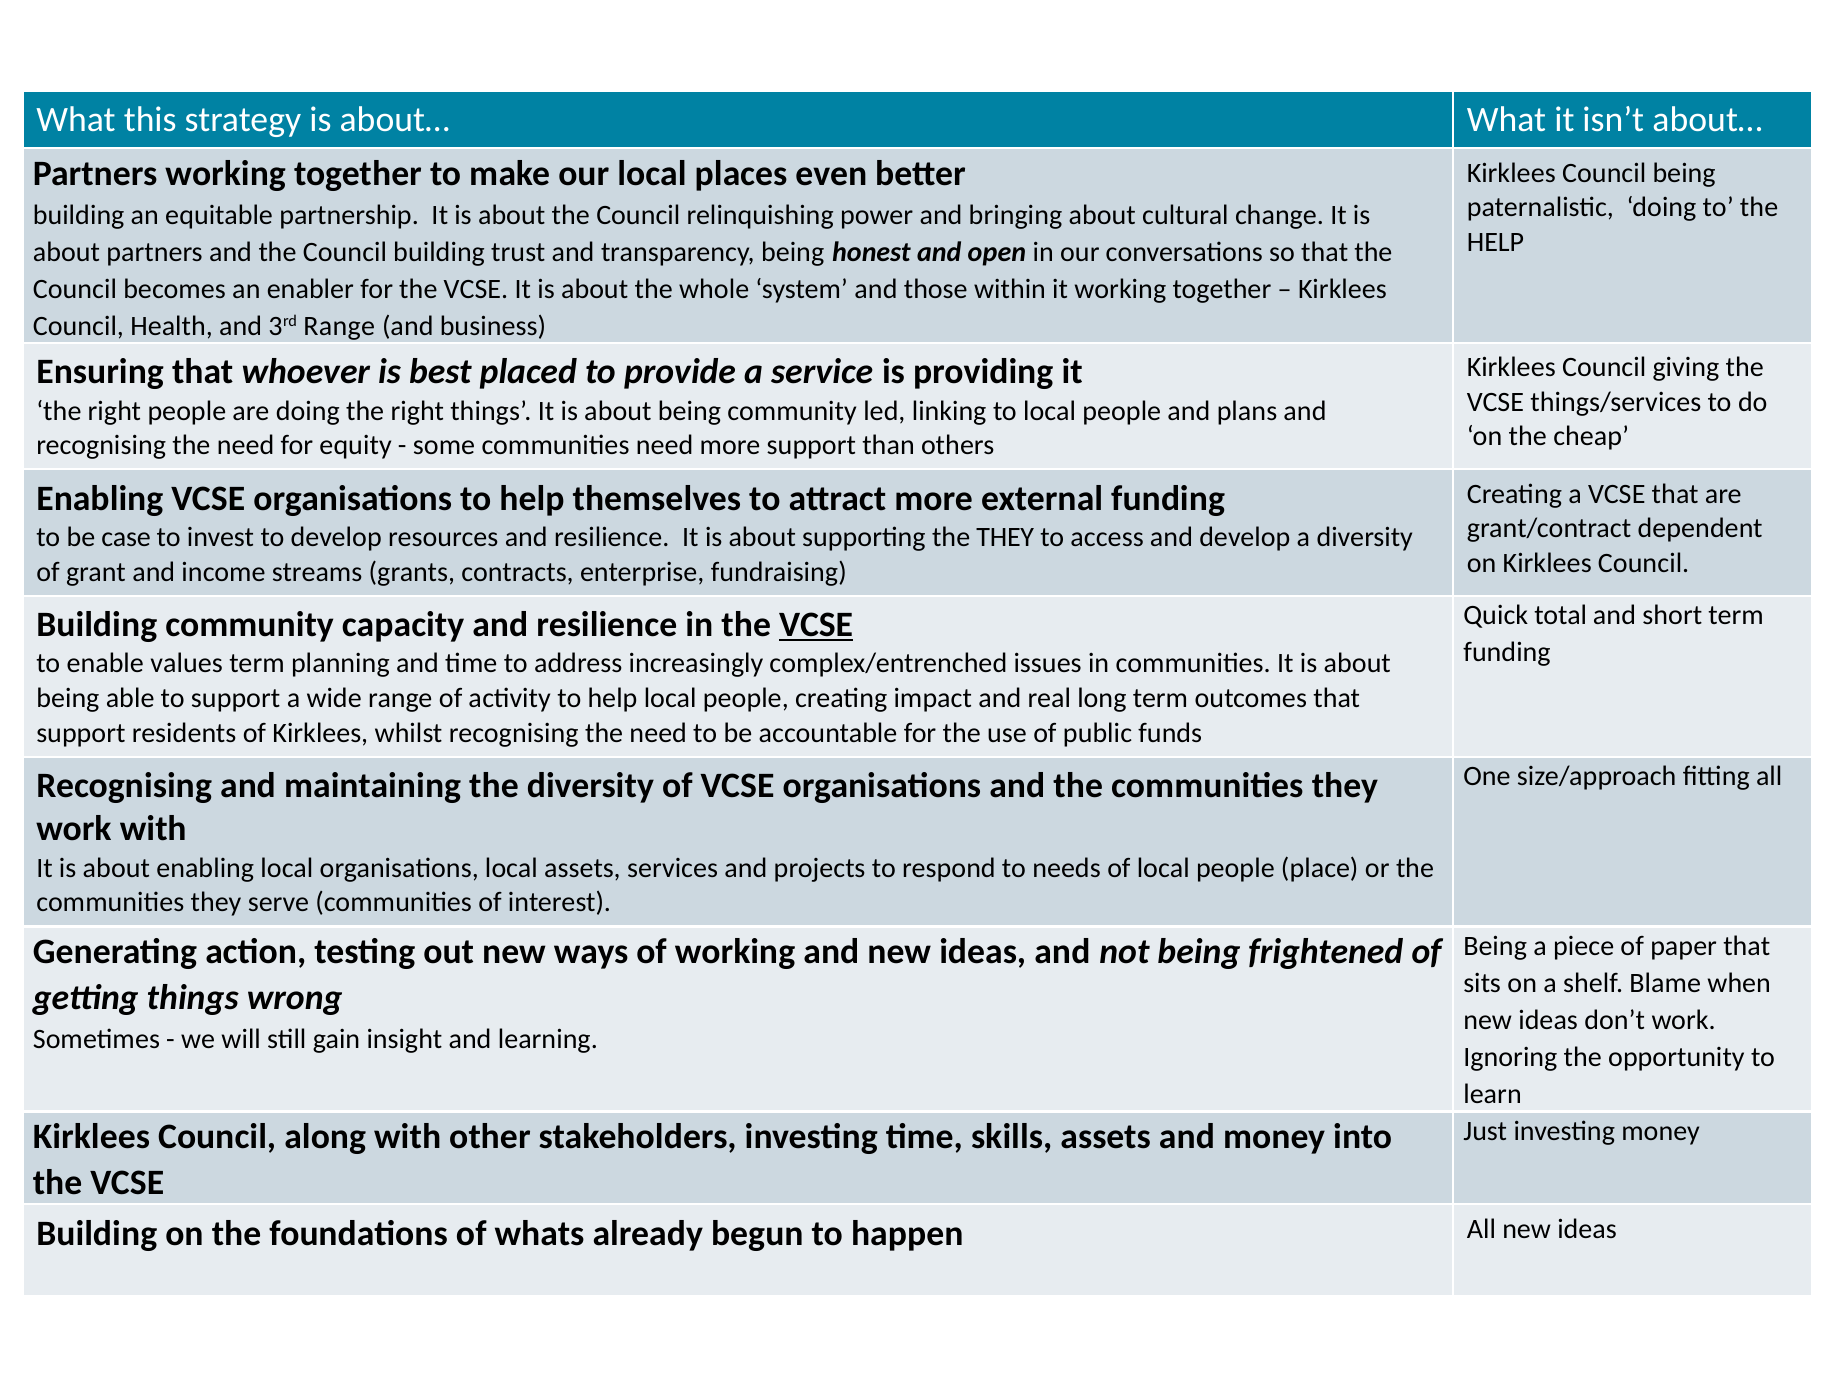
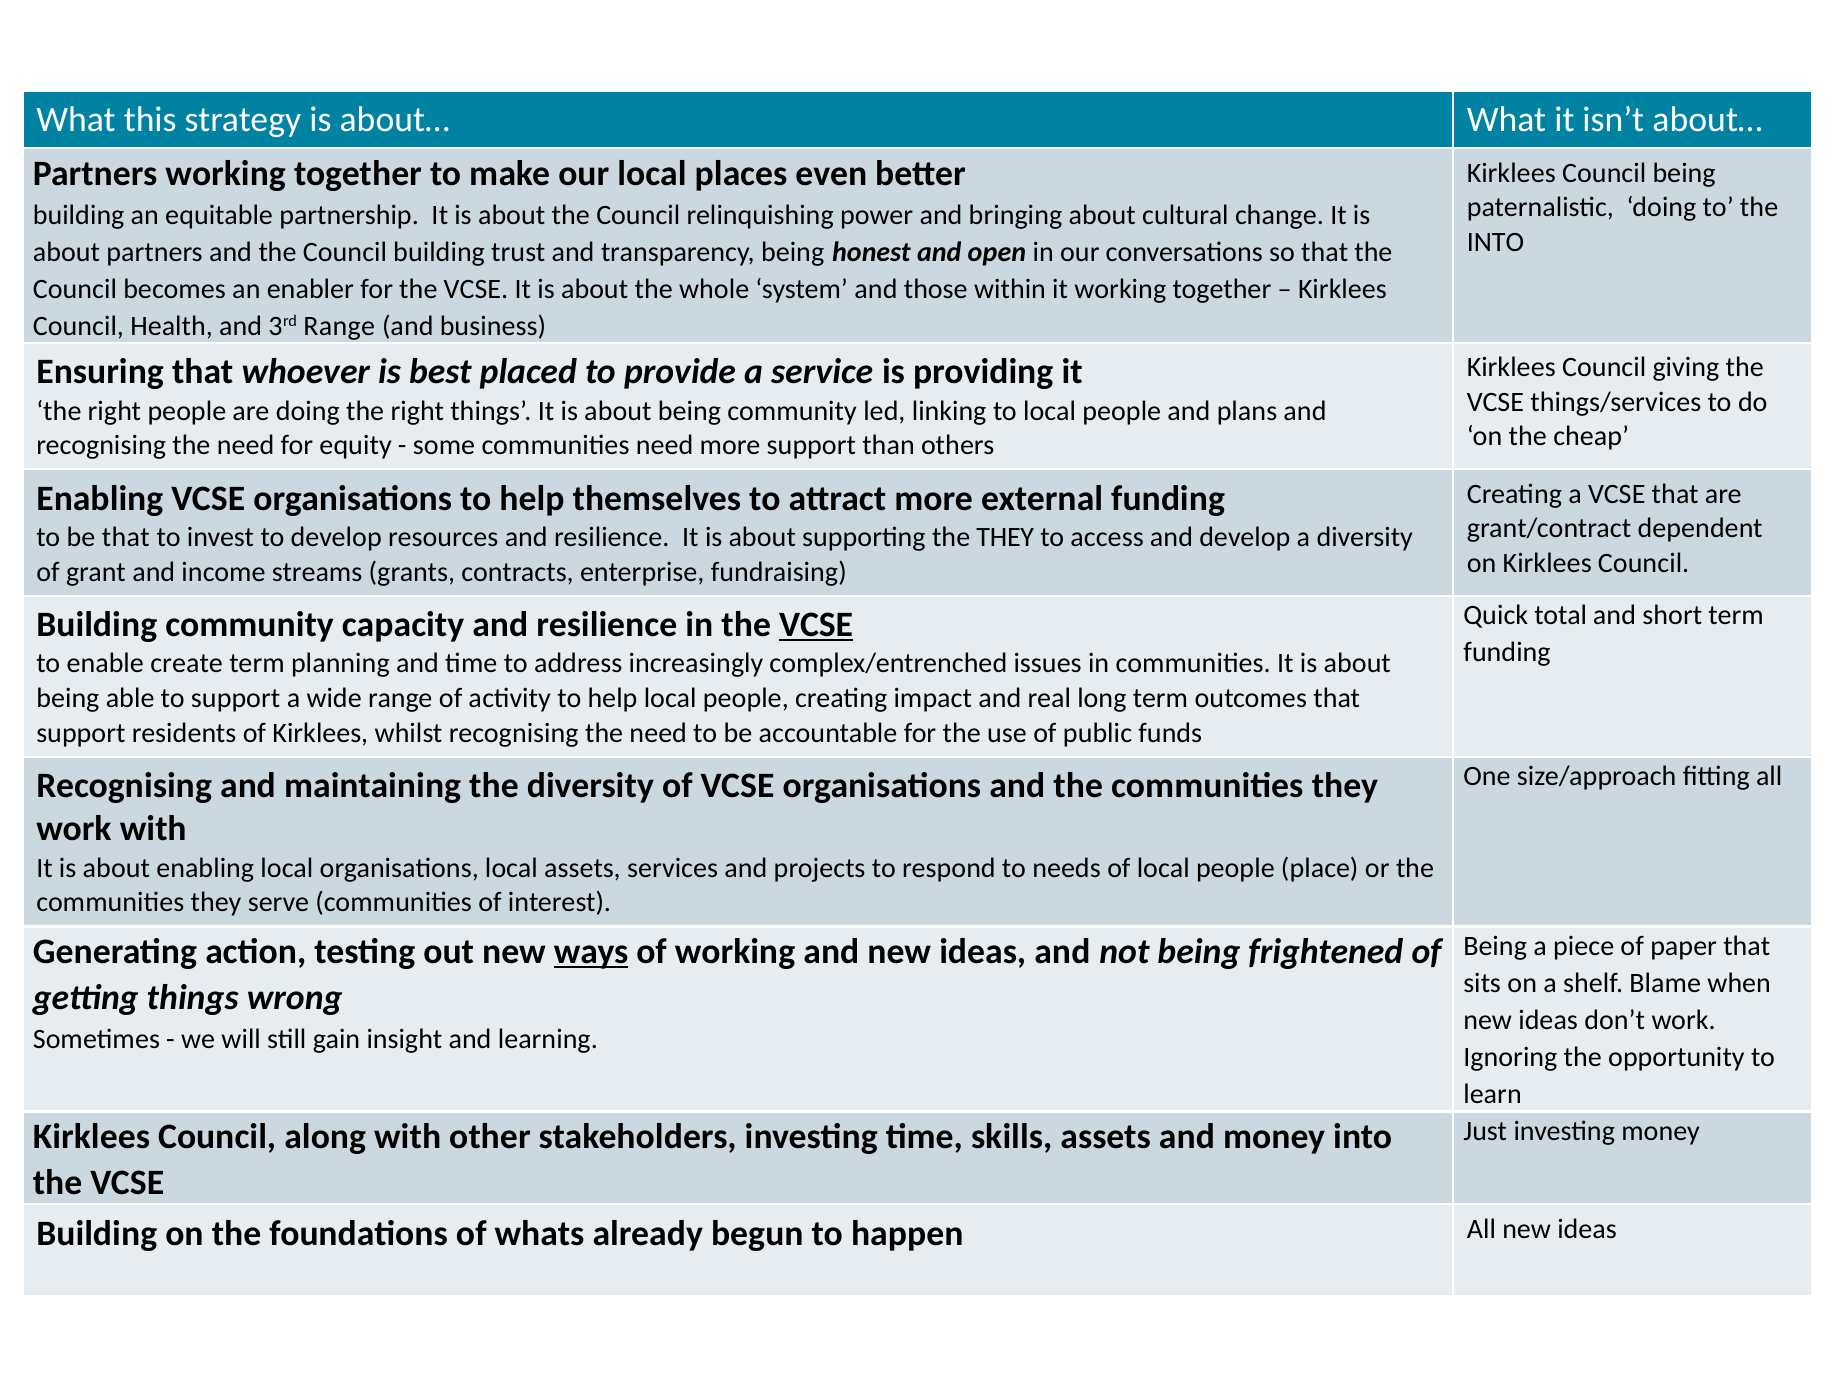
HELP at (1496, 242): HELP -> INTO
be case: case -> that
values: values -> create
ways underline: none -> present
